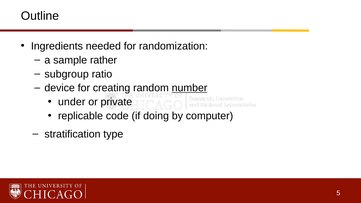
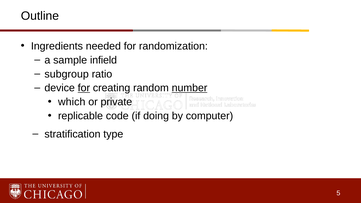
rather: rather -> infield
for at (84, 88) underline: none -> present
under: under -> which
